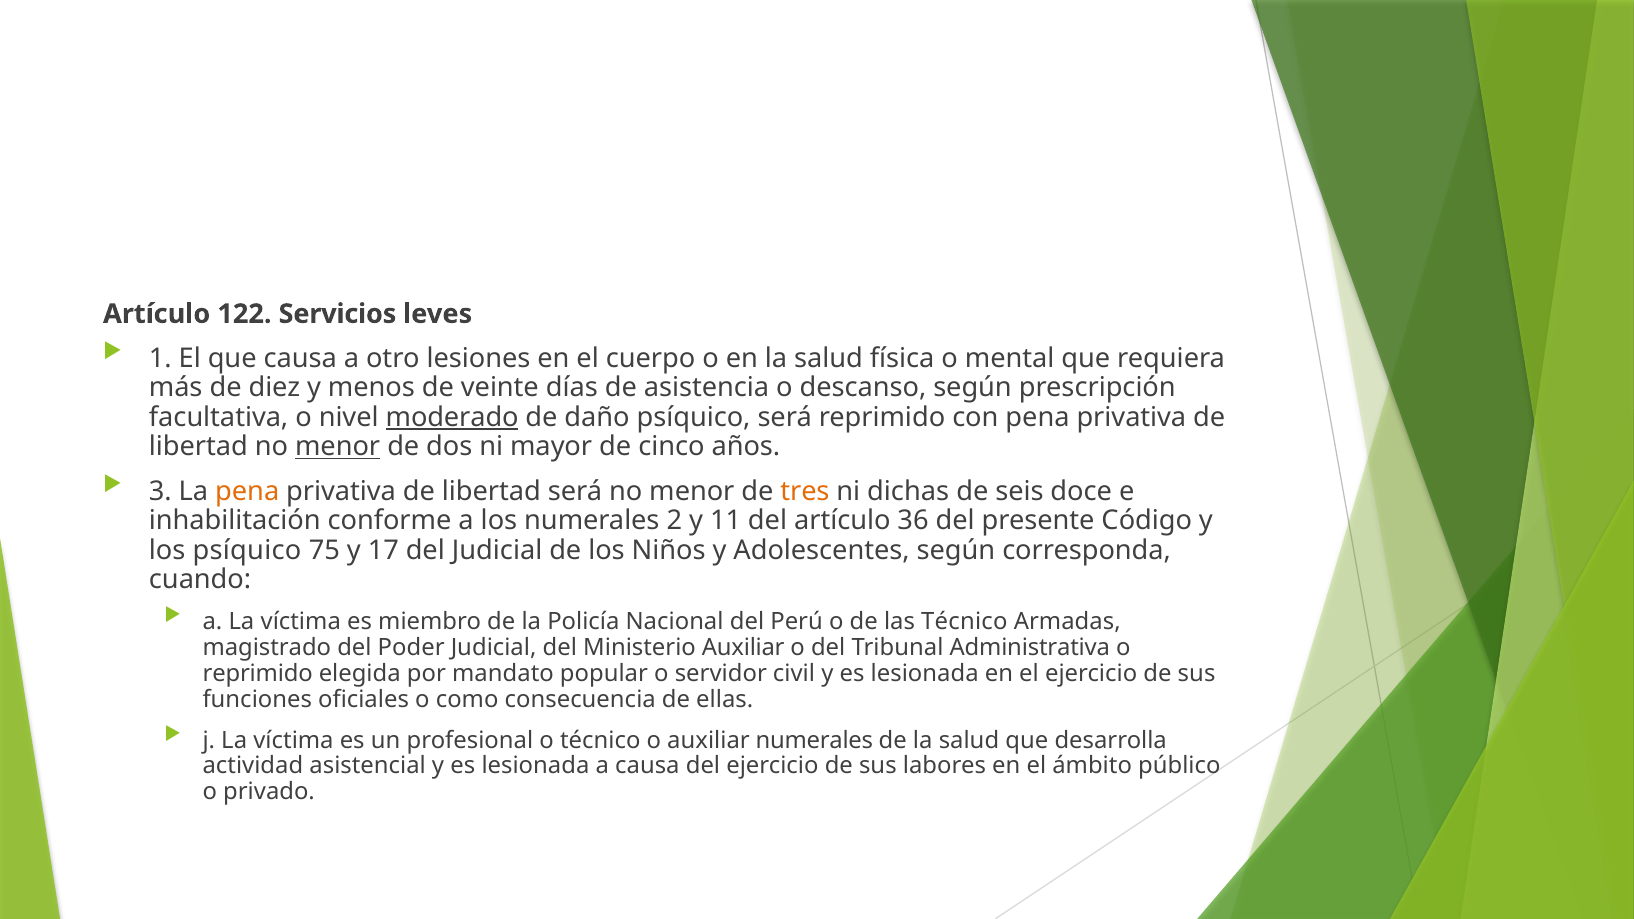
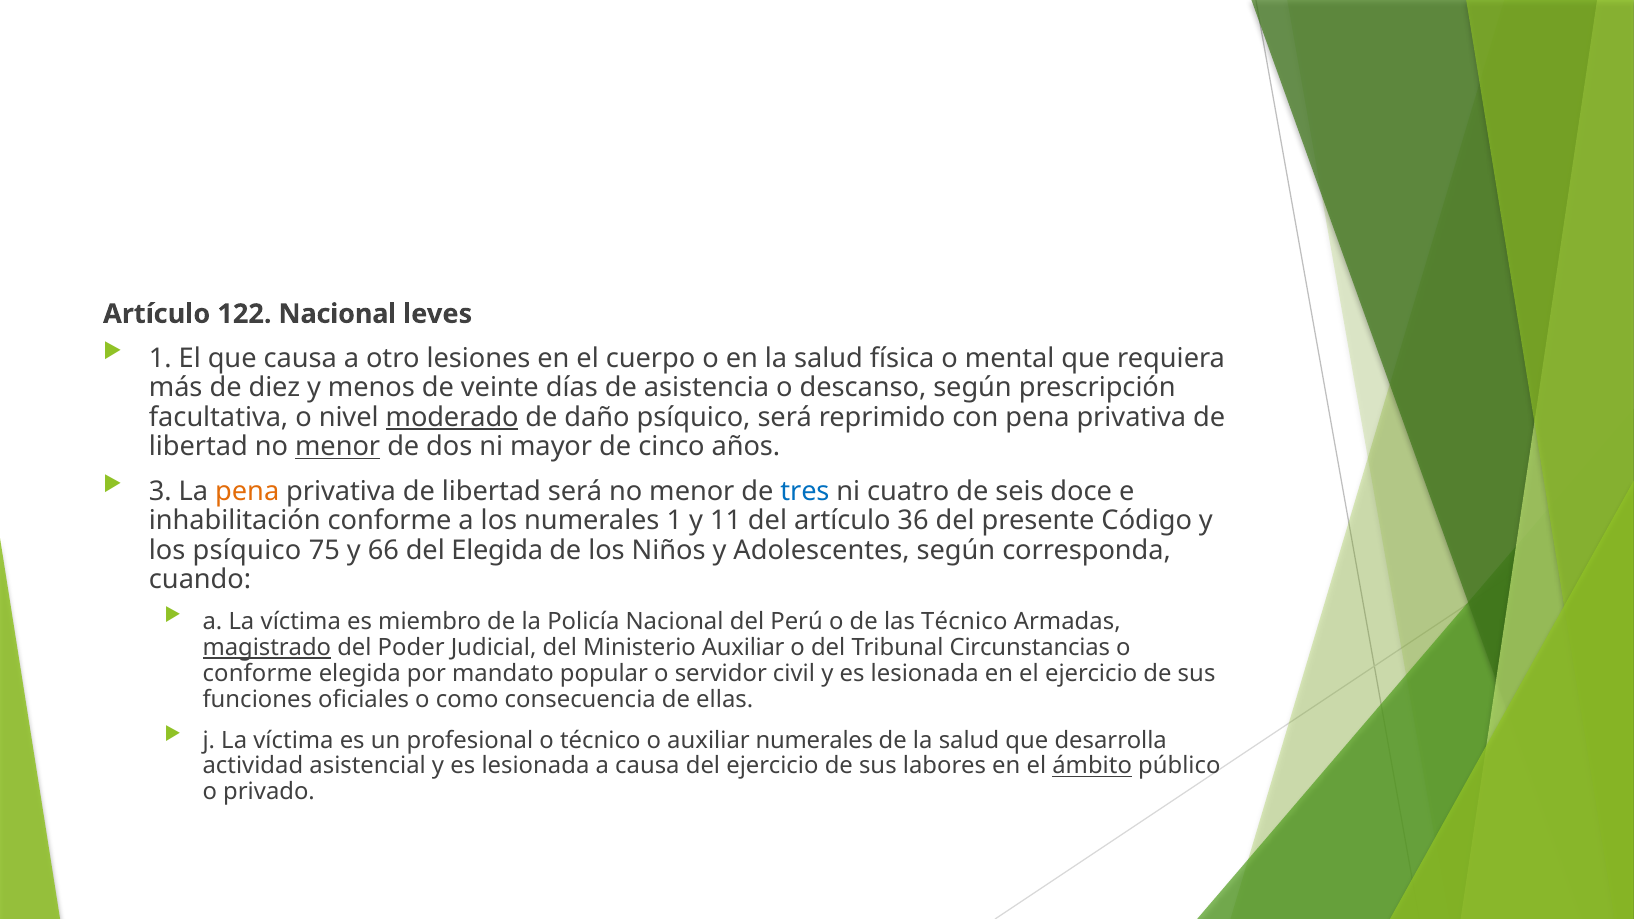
122 Servicios: Servicios -> Nacional
tres colour: orange -> blue
dichas: dichas -> cuatro
numerales 2: 2 -> 1
17: 17 -> 66
del Judicial: Judicial -> Elegida
magistrado underline: none -> present
Administrativa: Administrativa -> Circunstancias
reprimido at (258, 674): reprimido -> conforme
ámbito underline: none -> present
